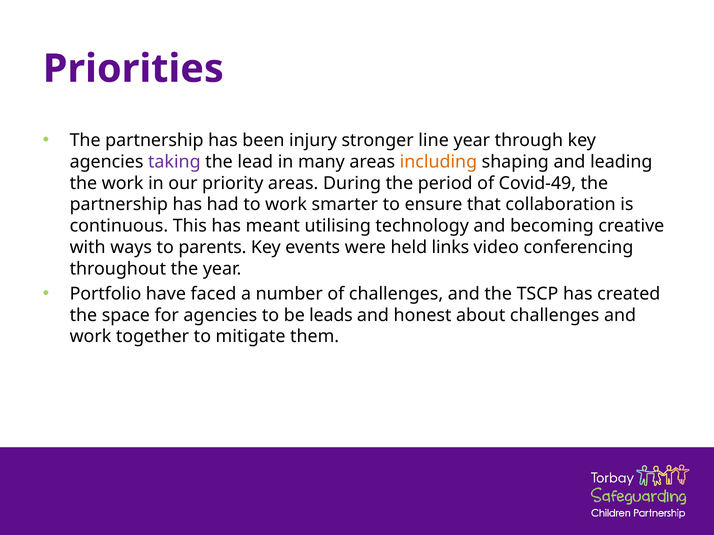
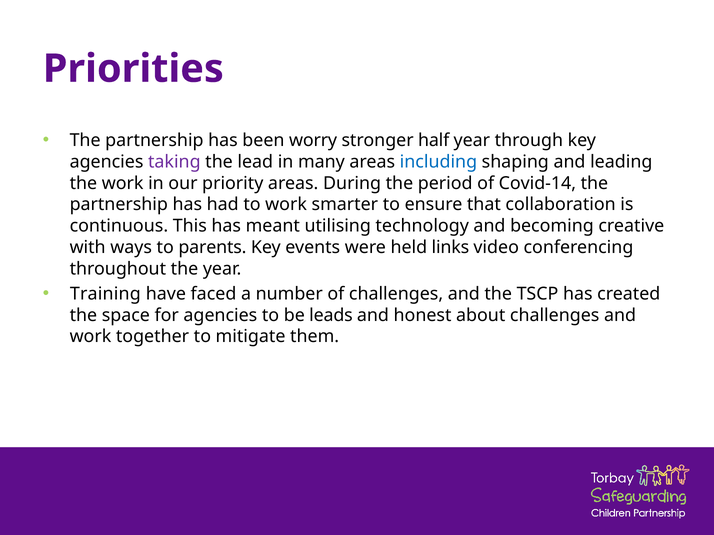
injury: injury -> worry
line: line -> half
including colour: orange -> blue
Covid-49: Covid-49 -> Covid-14
Portfolio: Portfolio -> Training
